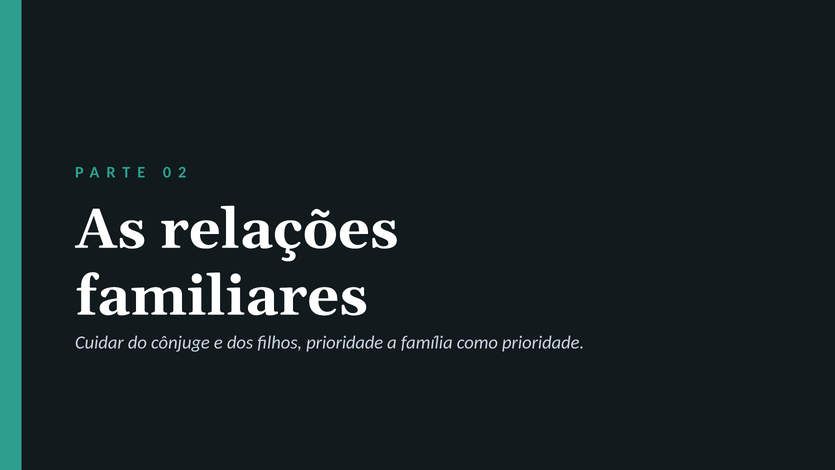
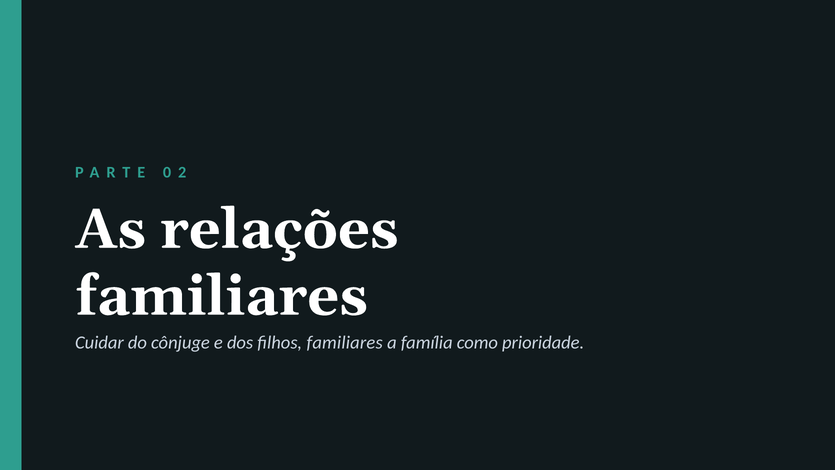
filhos prioridade: prioridade -> familiares
